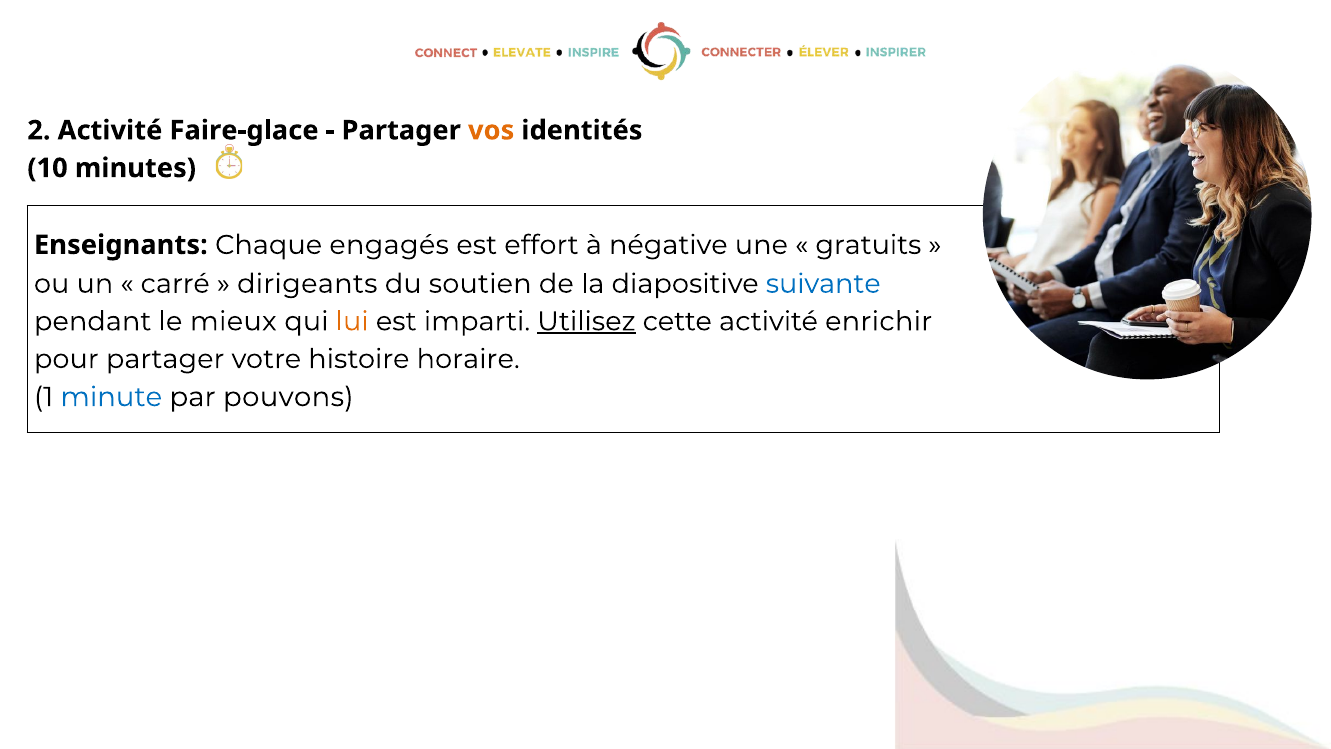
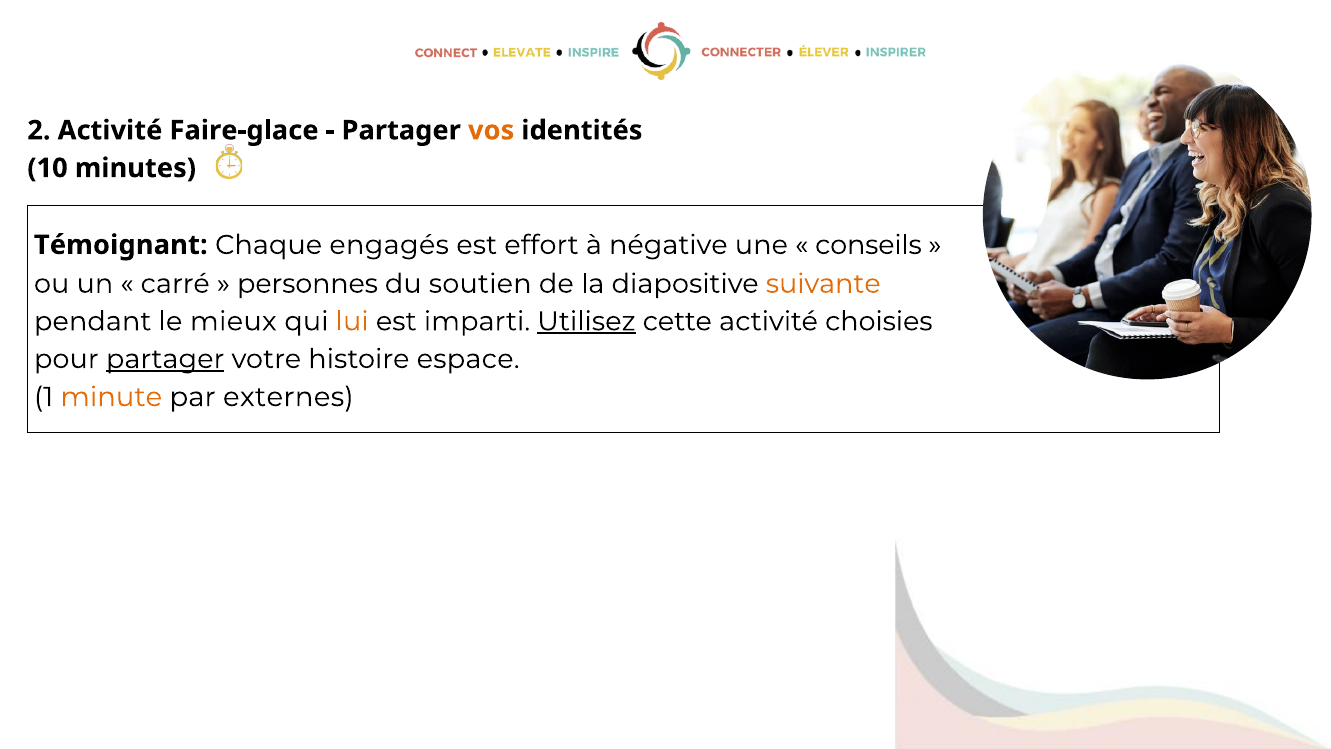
Enseignants: Enseignants -> Témoignant
gratuits: gratuits -> conseils
dirigeants: dirigeants -> personnes
suivante colour: blue -> orange
enrichir: enrichir -> choisies
partager at (165, 359) underline: none -> present
horaire: horaire -> espace
minute colour: blue -> orange
pouvons: pouvons -> externes
